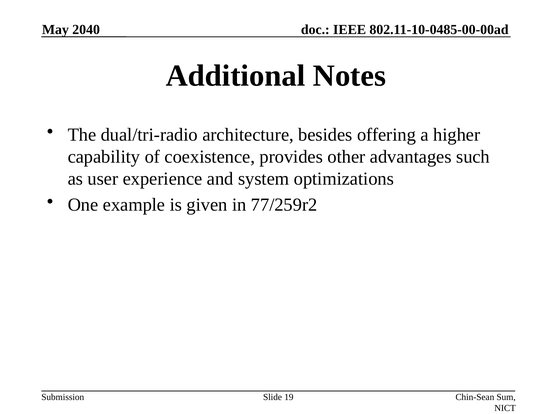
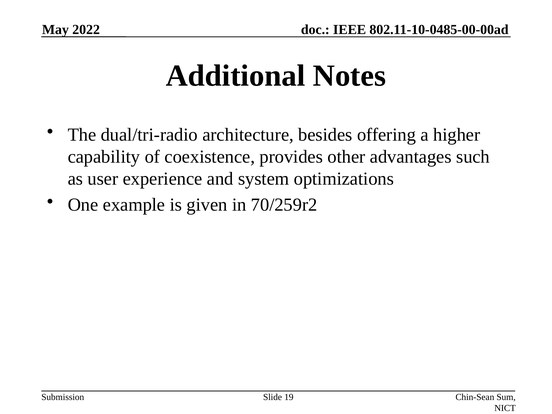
2040: 2040 -> 2022
77/259r2: 77/259r2 -> 70/259r2
